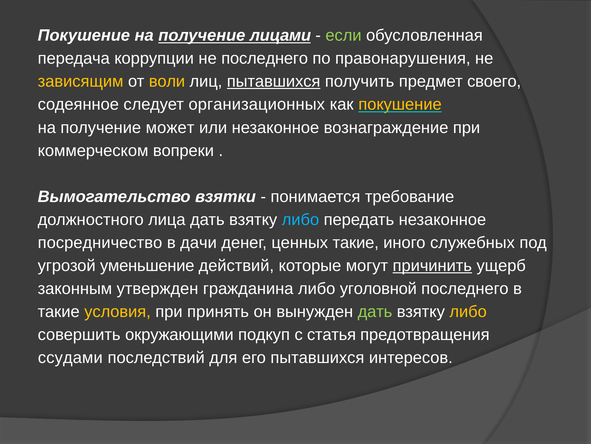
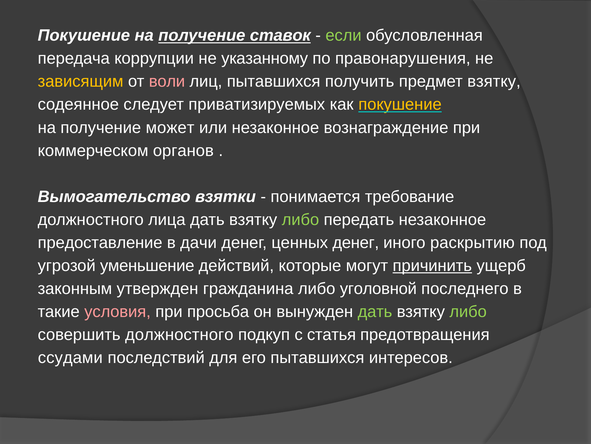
лицами: лицами -> ставок
не последнего: последнего -> указанному
воли colour: yellow -> pink
пытавшихся at (274, 81) underline: present -> none
предмет своего: своего -> взятку
организационных: организационных -> приватизируемых
вопреки: вопреки -> органов
либо at (300, 219) colour: light blue -> light green
посредничество: посредничество -> предоставление
ценных такие: такие -> денег
служебных: служебных -> раскрытию
условия colour: yellow -> pink
принять: принять -> просьба
либо at (468, 311) colour: yellow -> light green
совершить окружающими: окружающими -> должностного
